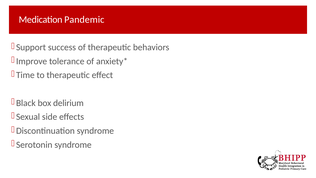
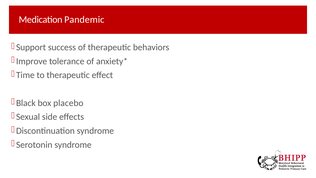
delirium: delirium -> placebo
